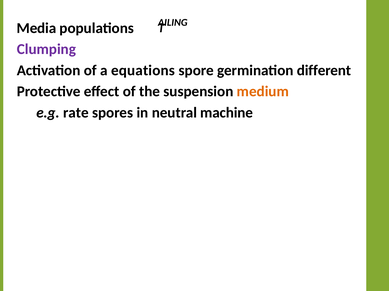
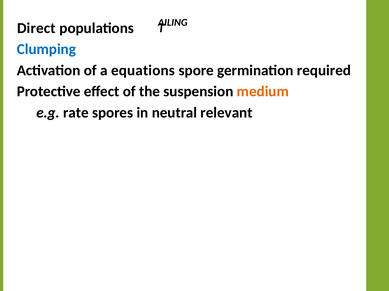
Media: Media -> Direct
Clumping colour: purple -> blue
different: different -> required
machine: machine -> relevant
